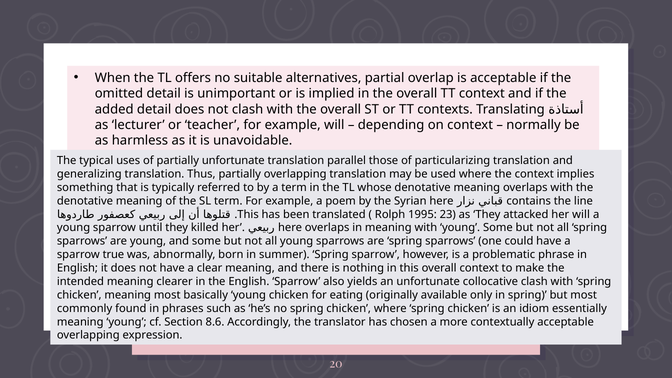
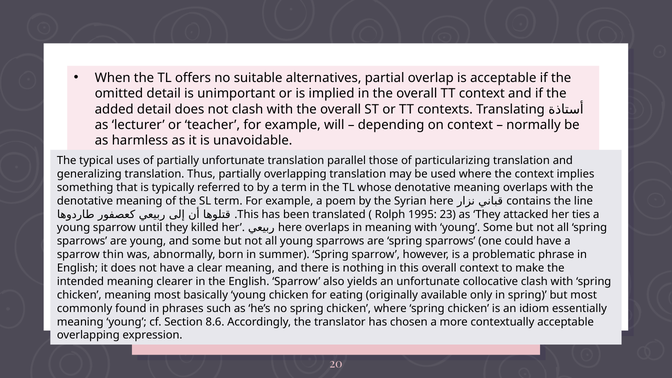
her will: will -> ties
true: true -> thin
